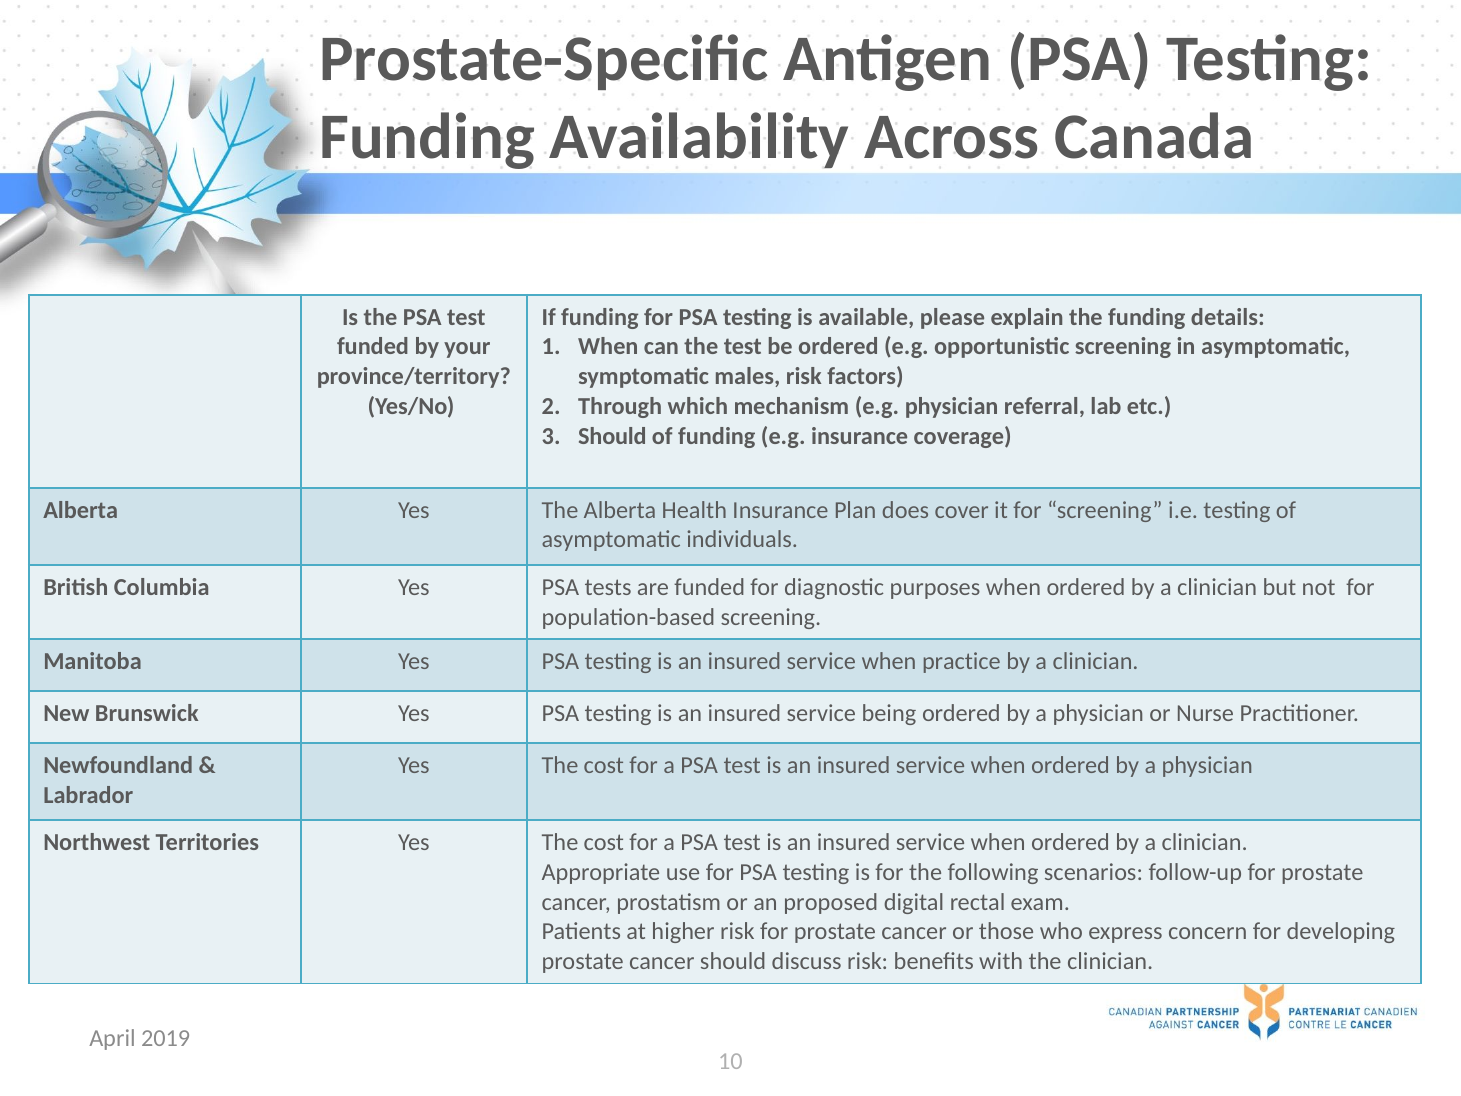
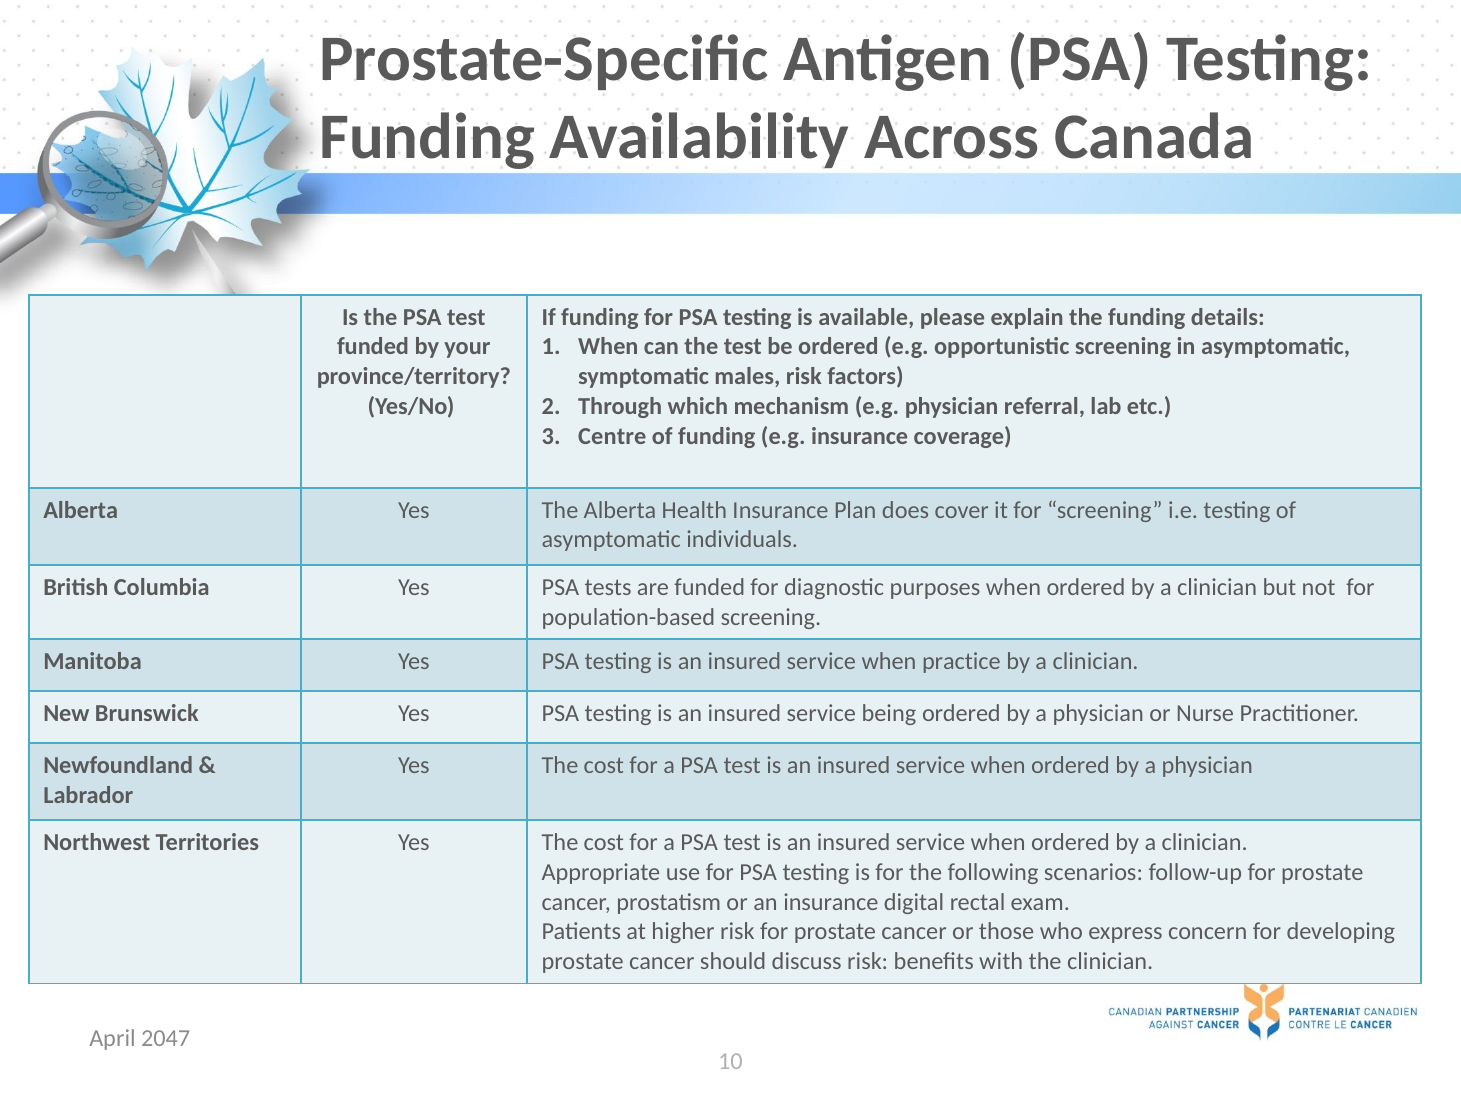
Should at (612, 436): Should -> Centre
an proposed: proposed -> insurance
2019: 2019 -> 2047
